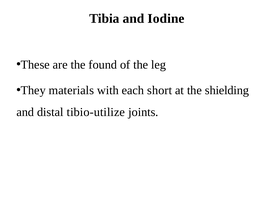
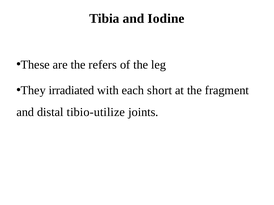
found: found -> refers
materials: materials -> irradiated
shielding: shielding -> fragment
